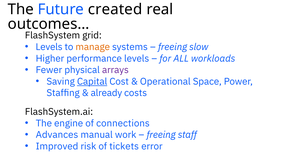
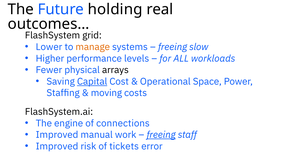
created: created -> holding
Levels at (49, 47): Levels -> Lower
arrays colour: purple -> black
already: already -> moving
Advances at (57, 135): Advances -> Improved
freeing at (161, 135) underline: none -> present
